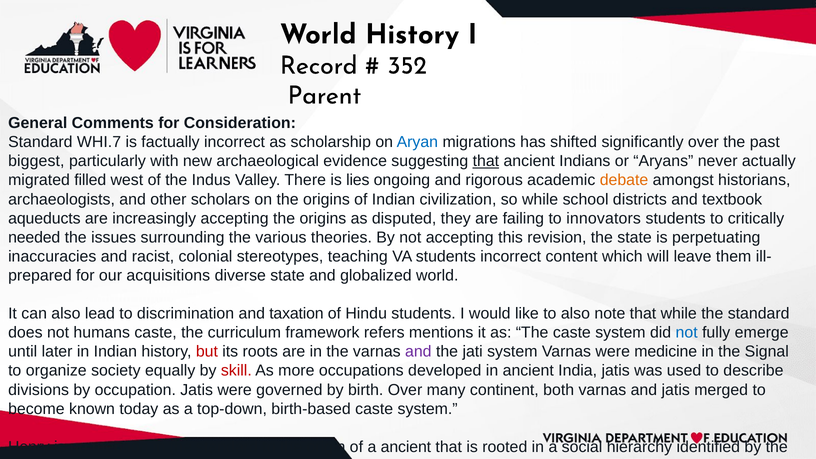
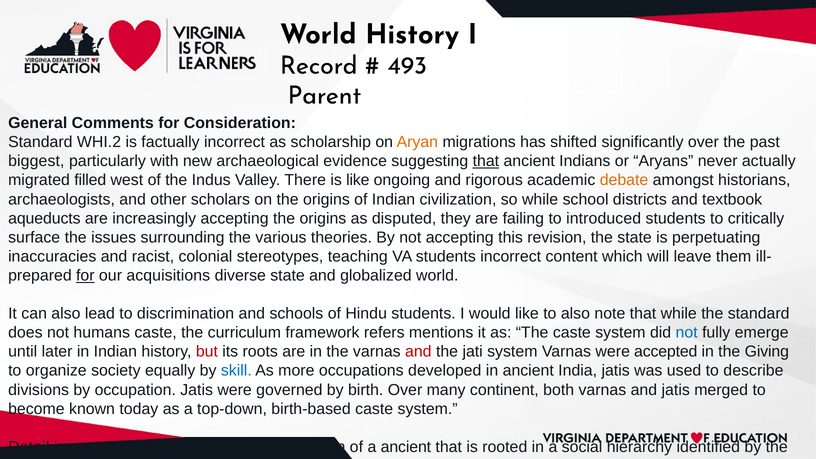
352: 352 -> 493
WHI.7: WHI.7 -> WHI.2
Aryan colour: blue -> orange
is lies: lies -> like
innovators: innovators -> introduced
needed: needed -> surface
for at (85, 275) underline: none -> present
taxation: taxation -> schools
and at (418, 352) colour: purple -> red
medicine: medicine -> accepted
Signal: Signal -> Giving
skill colour: red -> blue
Henry: Henry -> Detail
